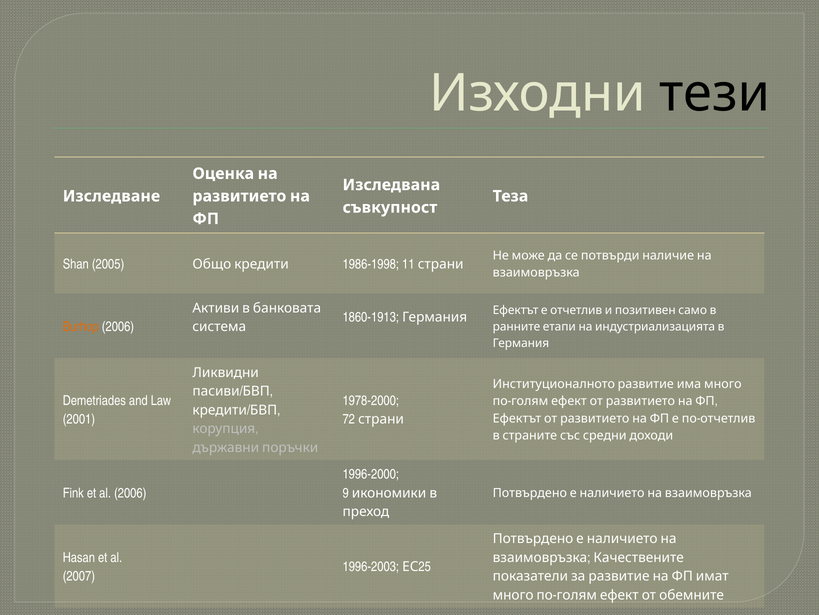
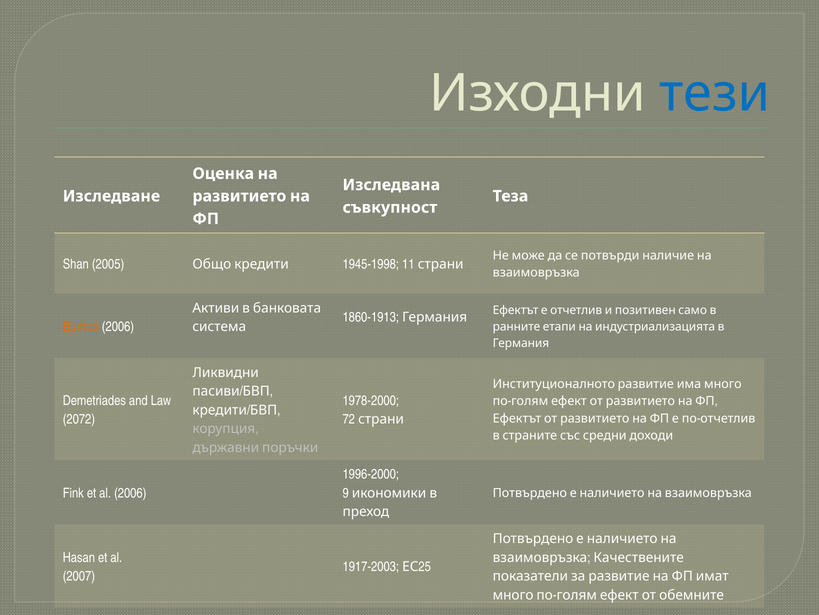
тези colour: black -> blue
1986-1998: 1986-1998 -> 1945-1998
2001: 2001 -> 2072
1996-2003: 1996-2003 -> 1917-2003
